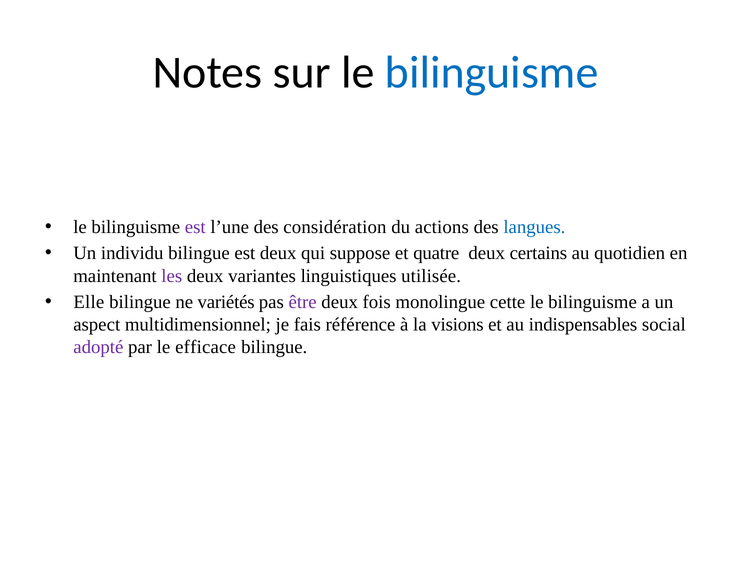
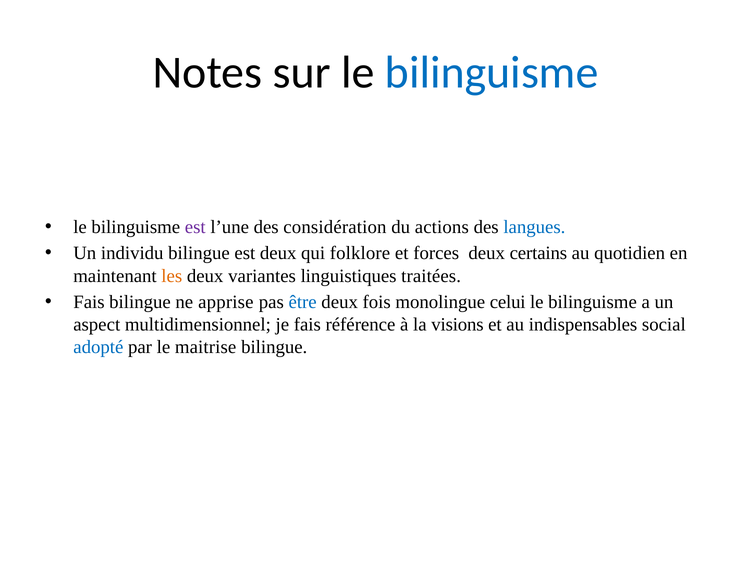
suppose: suppose -> folklore
quatre: quatre -> forces
les colour: purple -> orange
utilisée: utilisée -> traitées
Elle at (89, 302): Elle -> Fais
variétés: variétés -> apprise
être colour: purple -> blue
cette: cette -> celui
adopté colour: purple -> blue
efficace: efficace -> maitrise
